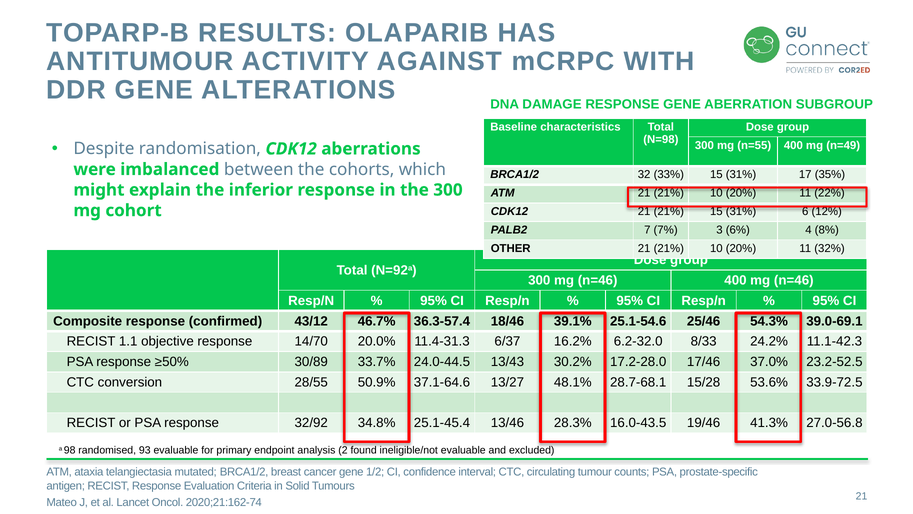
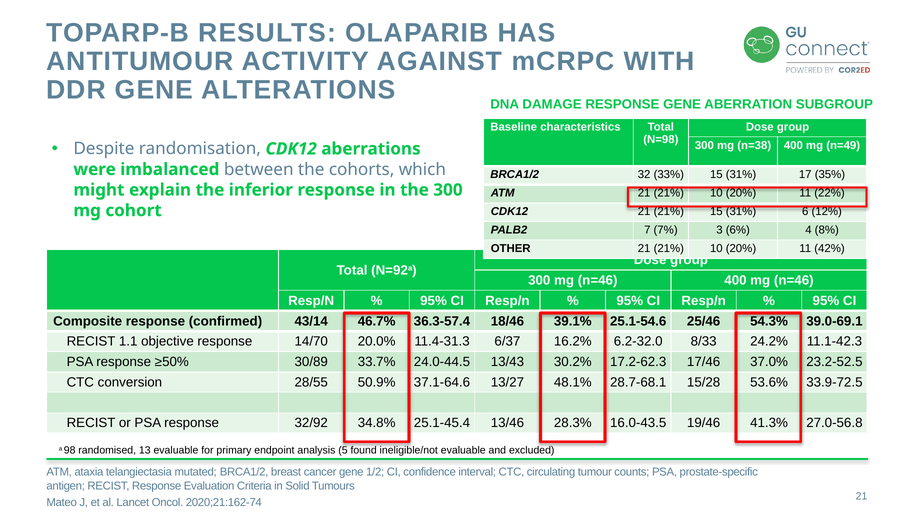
n=55: n=55 -> n=38
32%: 32% -> 42%
43/12: 43/12 -> 43/14
17.2-28.0: 17.2-28.0 -> 17.2-62.3
93: 93 -> 13
2: 2 -> 5
